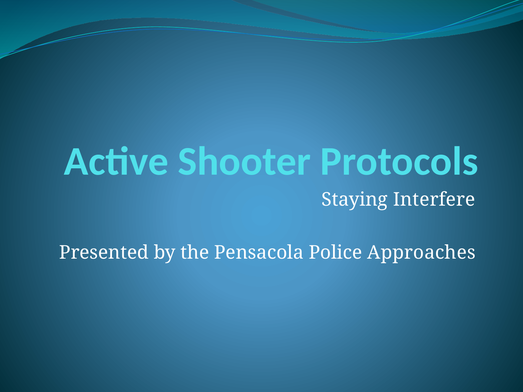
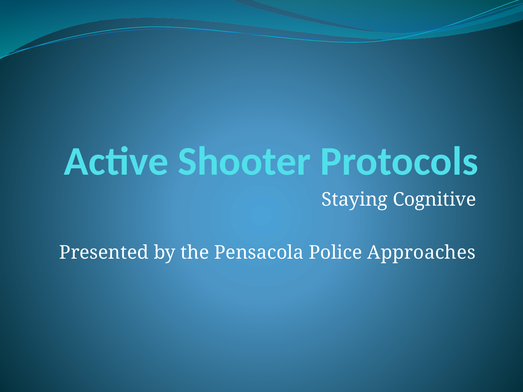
Interfere: Interfere -> Cognitive
